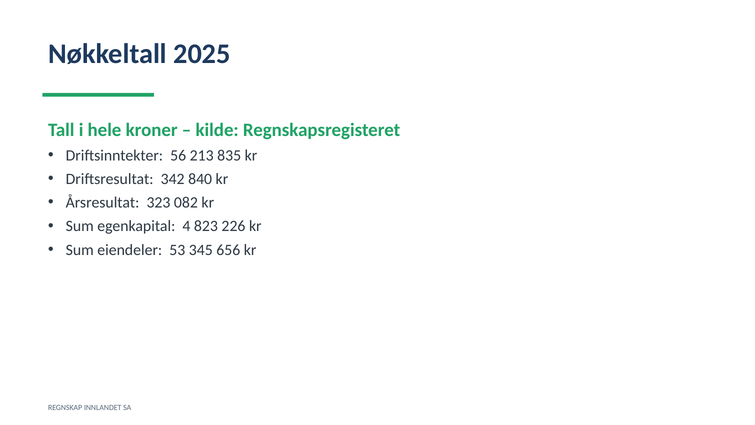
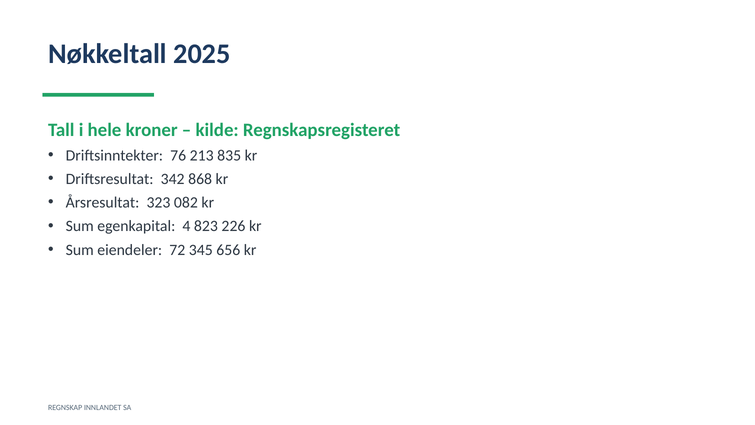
56: 56 -> 76
840: 840 -> 868
53: 53 -> 72
